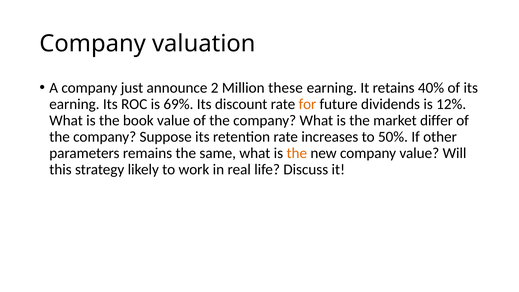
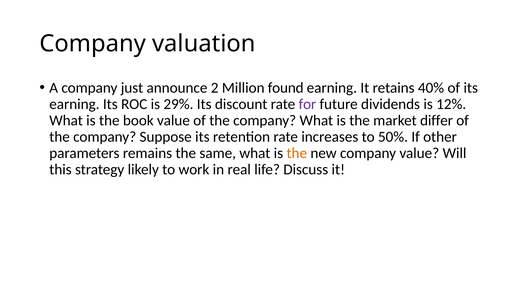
these: these -> found
69%: 69% -> 29%
for colour: orange -> purple
